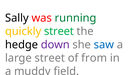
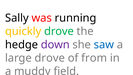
running colour: green -> black
quickly street: street -> drove
large street: street -> drove
